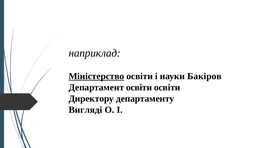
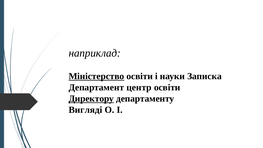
Бакіров: Бакіров -> Записка
Департамент освіти: освіти -> центр
Директору underline: none -> present
